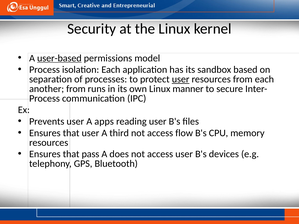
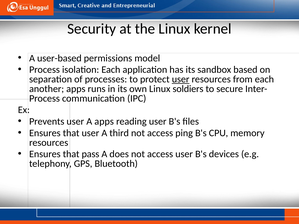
user-based underline: present -> none
another from: from -> apps
manner: manner -> soldiers
flow: flow -> ping
